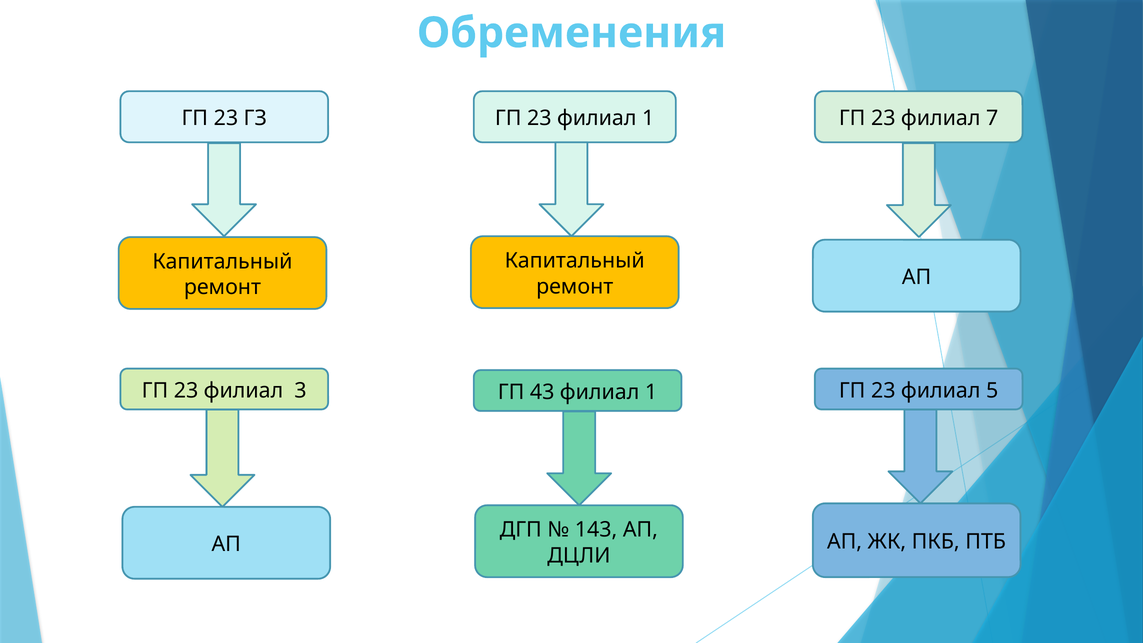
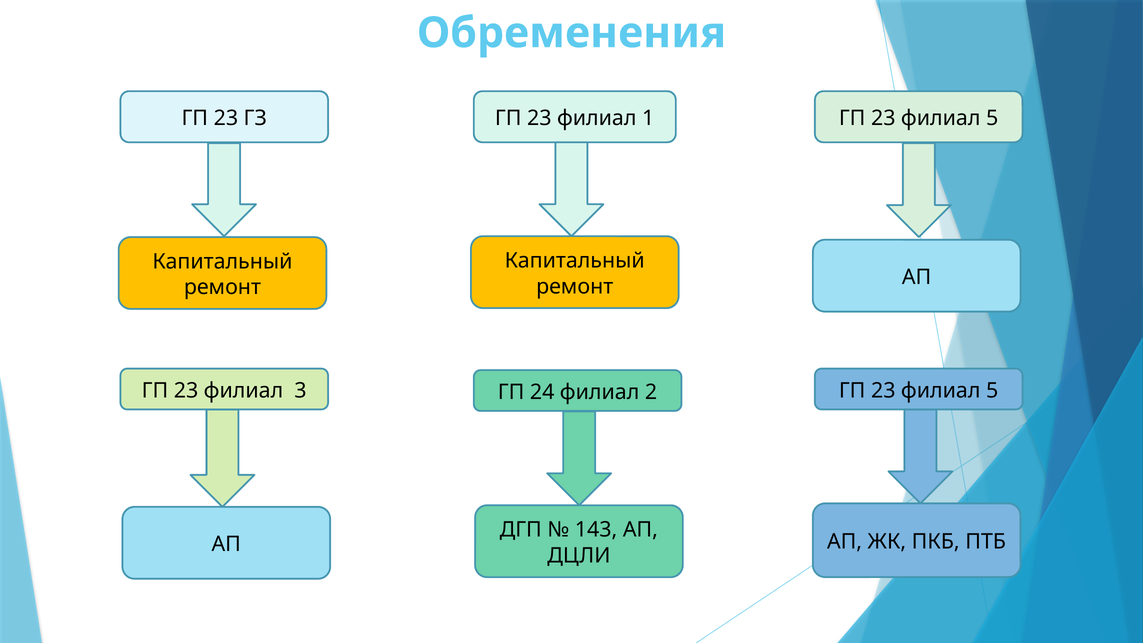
7 at (992, 118): 7 -> 5
43: 43 -> 24
1 at (651, 392): 1 -> 2
